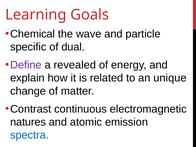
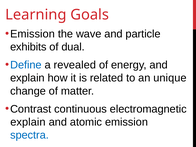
Chemical at (33, 34): Chemical -> Emission
specific: specific -> exhibits
Define colour: purple -> blue
natures at (28, 122): natures -> explain
